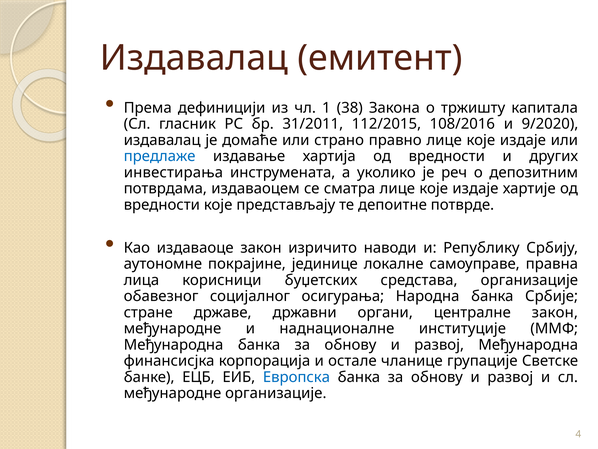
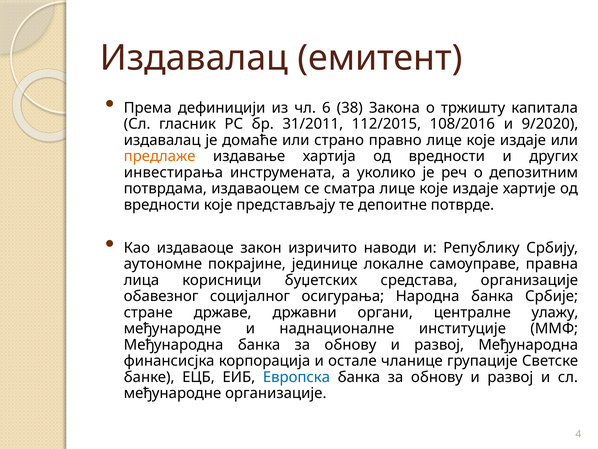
1: 1 -> 6
предлаже colour: blue -> orange
централне закон: закон -> улажу
